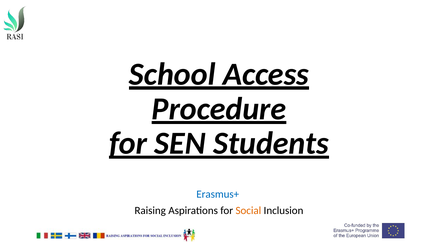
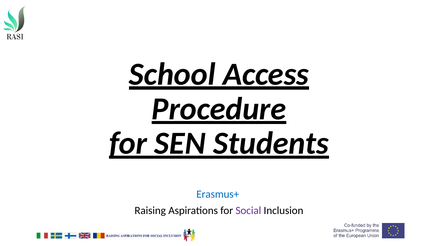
Social colour: orange -> purple
